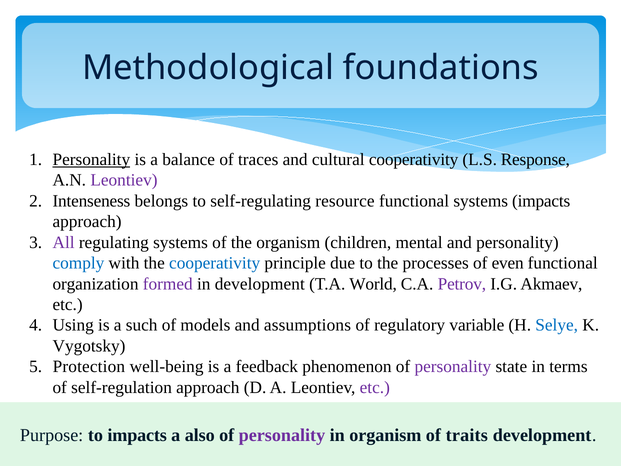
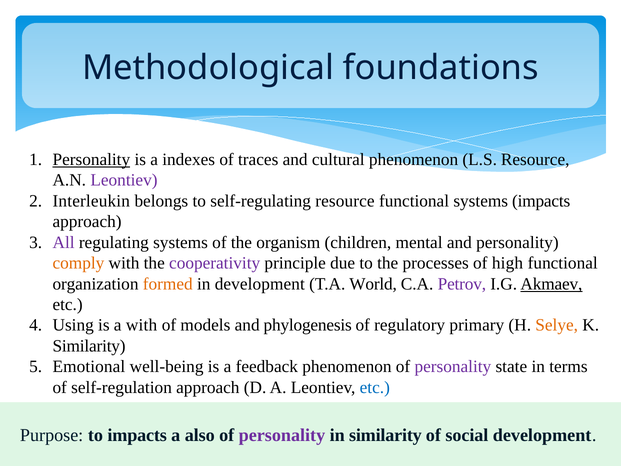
balance: balance -> indexes
cultural cooperativity: cooperativity -> phenomenon
L.S Response: Response -> Resource
Intenseness: Intenseness -> Interleukin
comply colour: blue -> orange
cooperativity at (215, 263) colour: blue -> purple
even: even -> high
formed colour: purple -> orange
Akmaev underline: none -> present
a such: such -> with
assumptions: assumptions -> phylogenesis
variable: variable -> primary
Selye colour: blue -> orange
Vygotsky at (89, 346): Vygotsky -> Similarity
Protection: Protection -> Emotional
etc at (375, 387) colour: purple -> blue
in organism: organism -> similarity
traits: traits -> social
